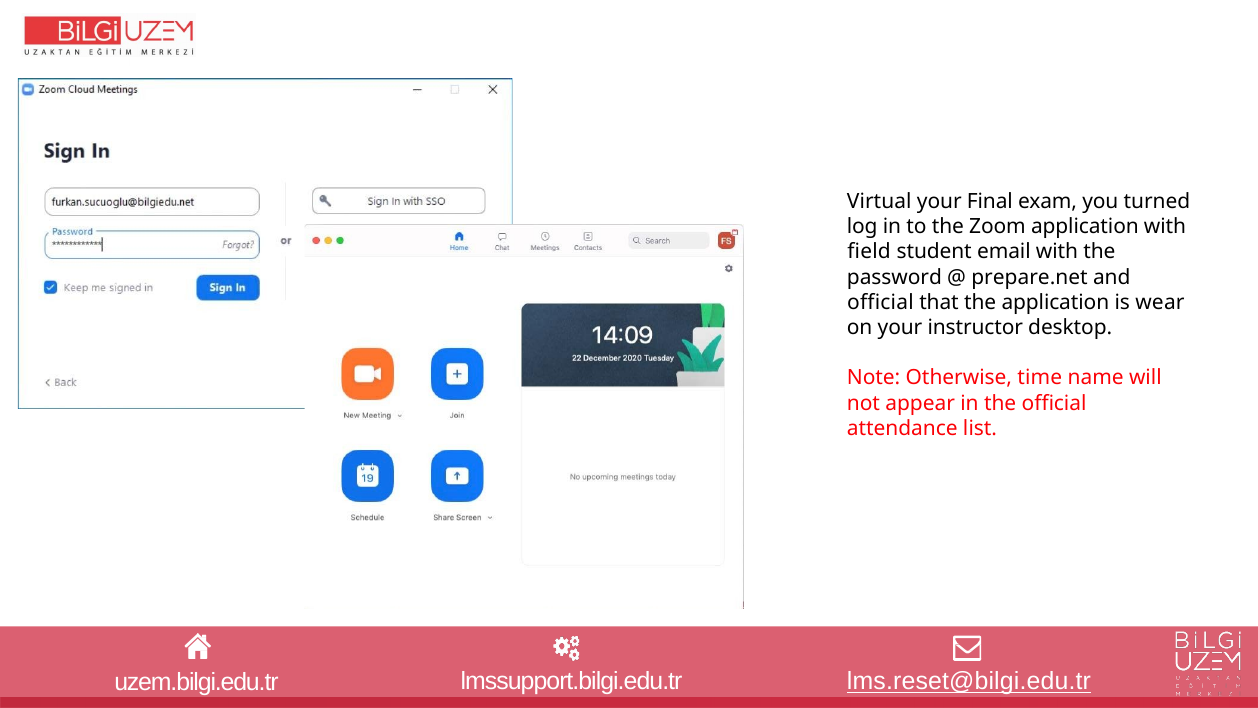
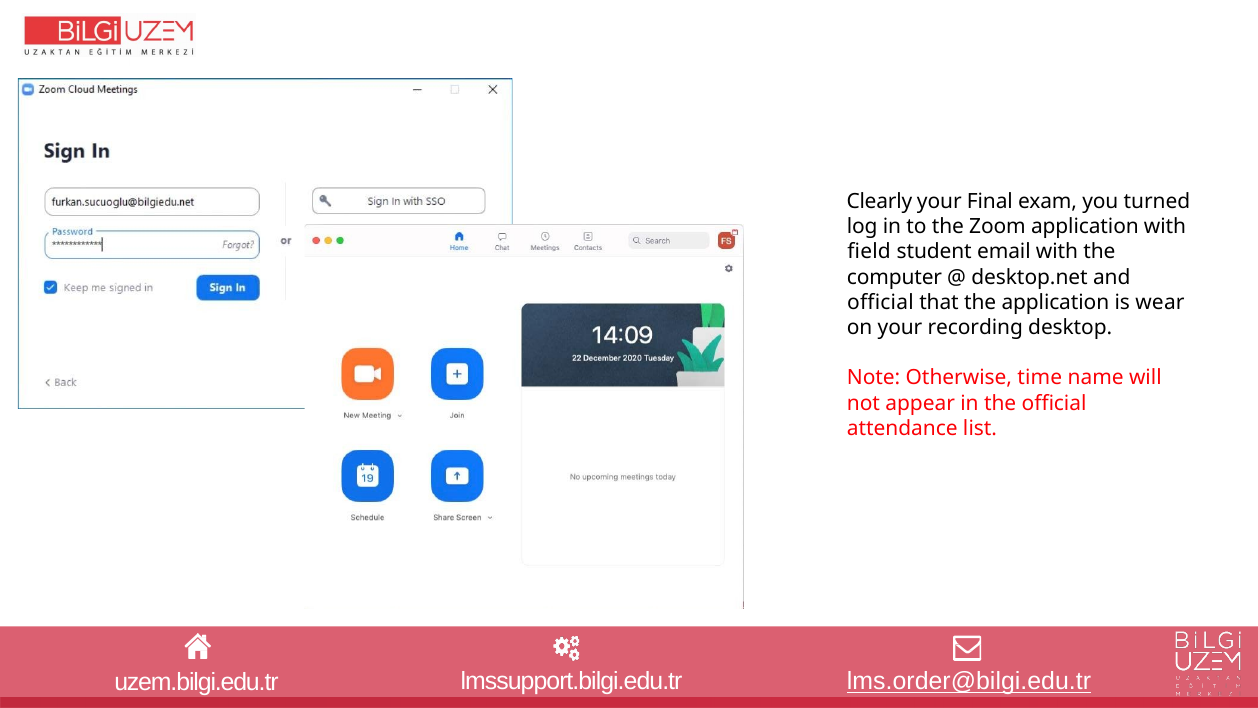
Virtual: Virtual -> Clearly
password: password -> computer
prepare.net: prepare.net -> desktop.net
instructor: instructor -> recording
lms.reset@bilgi.edu.tr: lms.reset@bilgi.edu.tr -> lms.order@bilgi.edu.tr
